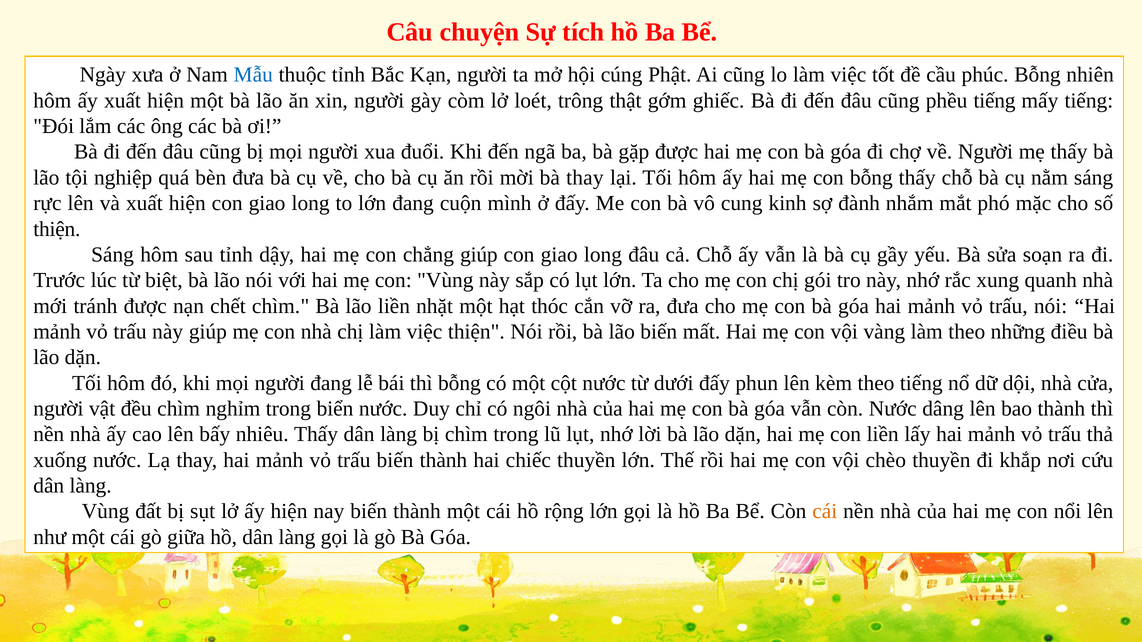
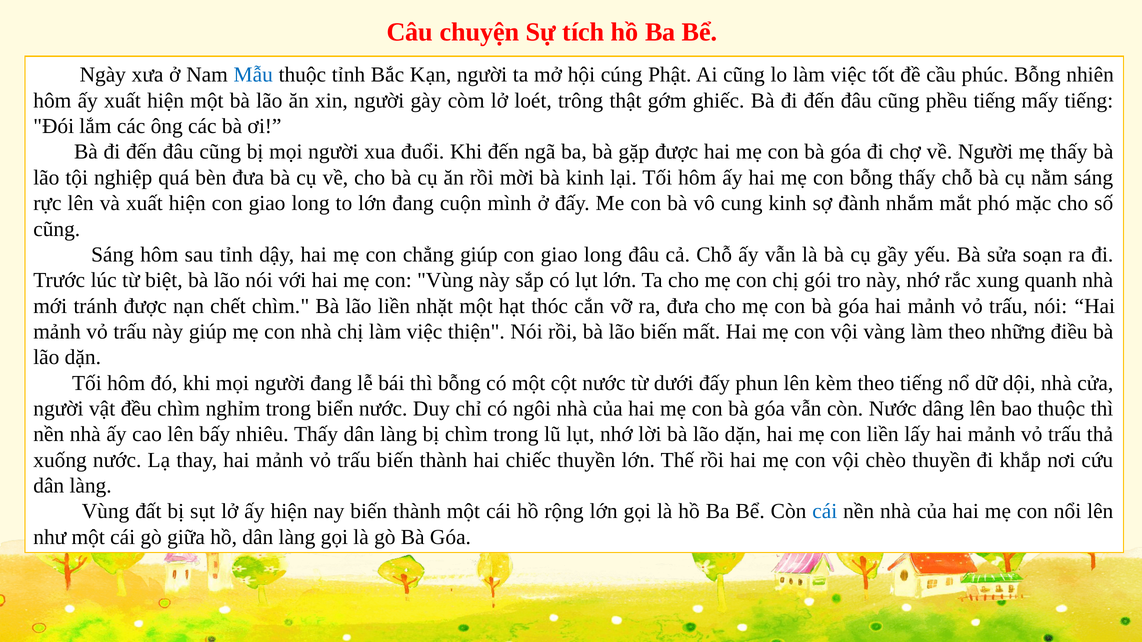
bà thay: thay -> kinh
thiện at (57, 229): thiện -> cũng
bao thành: thành -> thuộc
cái at (825, 512) colour: orange -> blue
